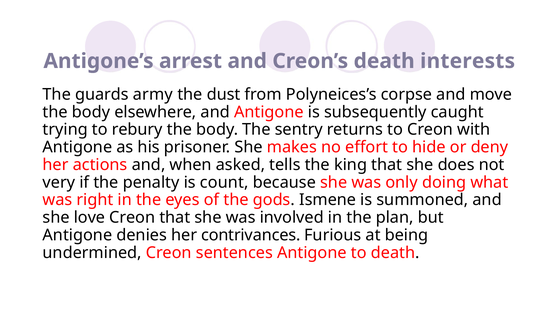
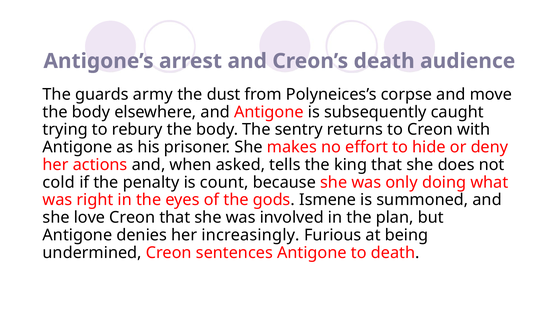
interests: interests -> audience
very: very -> cold
contrivances: contrivances -> increasingly
